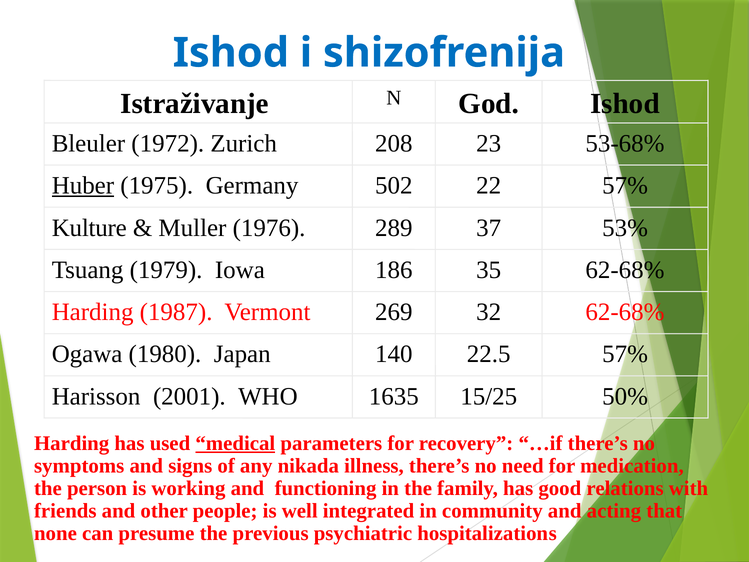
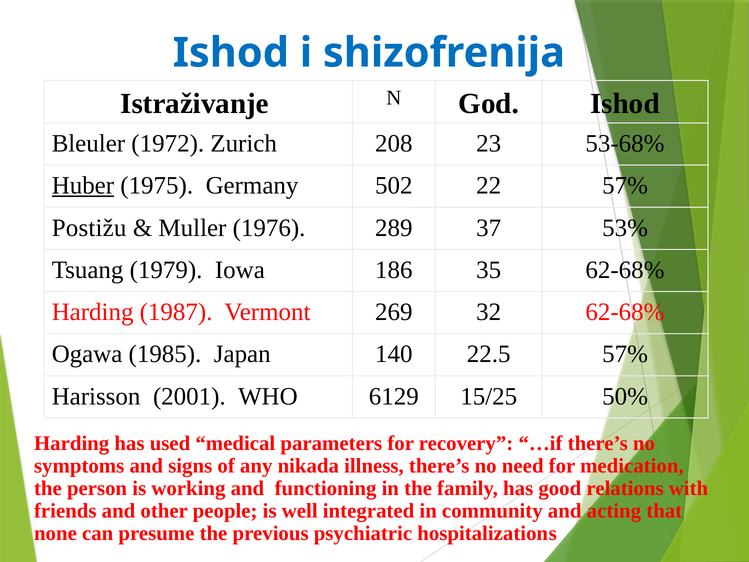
Kulture: Kulture -> Postižu
1980: 1980 -> 1985
1635: 1635 -> 6129
medical underline: present -> none
